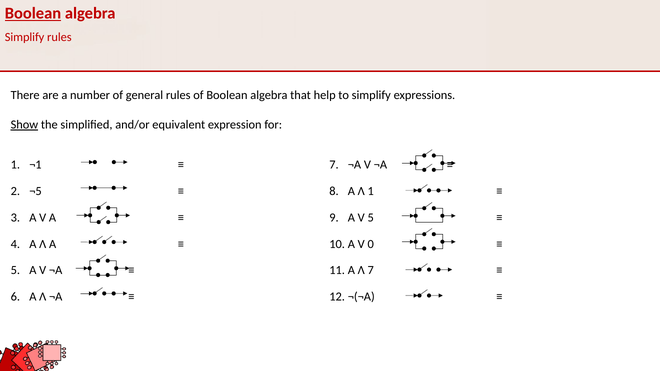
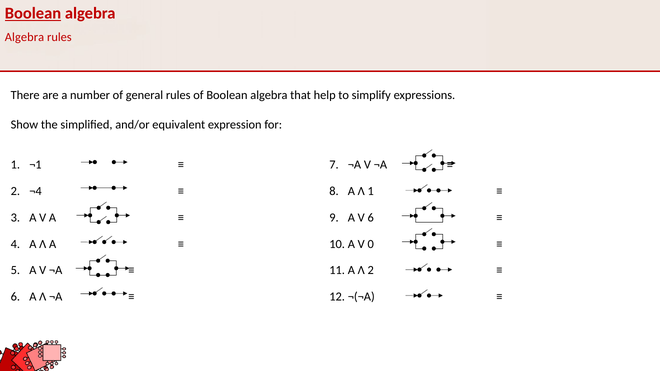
Simplify at (25, 37): Simplify -> Algebra
Show underline: present -> none
¬5: ¬5 -> ¬4
V 5: 5 -> 6
Ʌ 7: 7 -> 2
